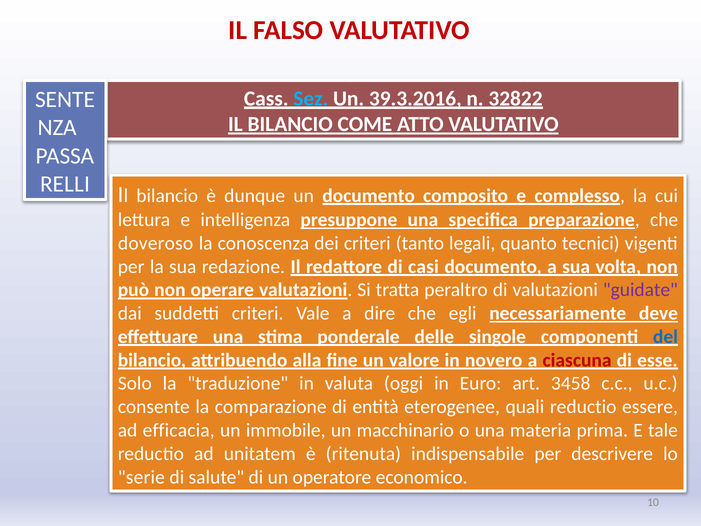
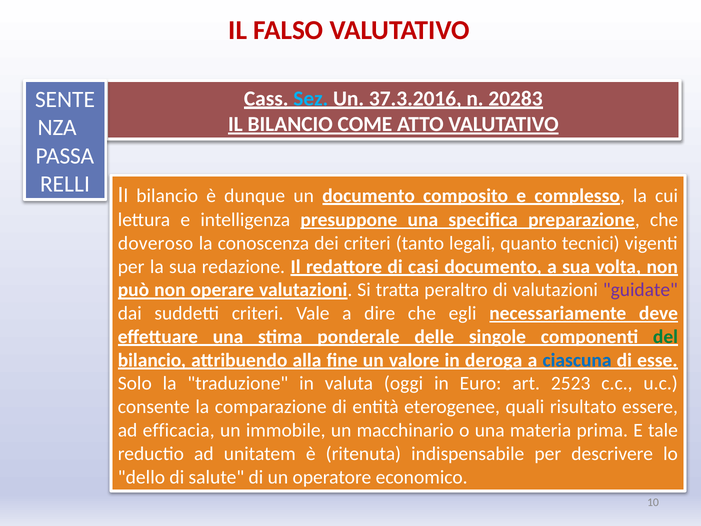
39.3.2016: 39.3.2016 -> 37.3.2016
32822: 32822 -> 20283
del colour: blue -> green
novero: novero -> deroga
ciascuna colour: red -> blue
3458: 3458 -> 2523
quali reductio: reductio -> risultato
serie: serie -> dello
